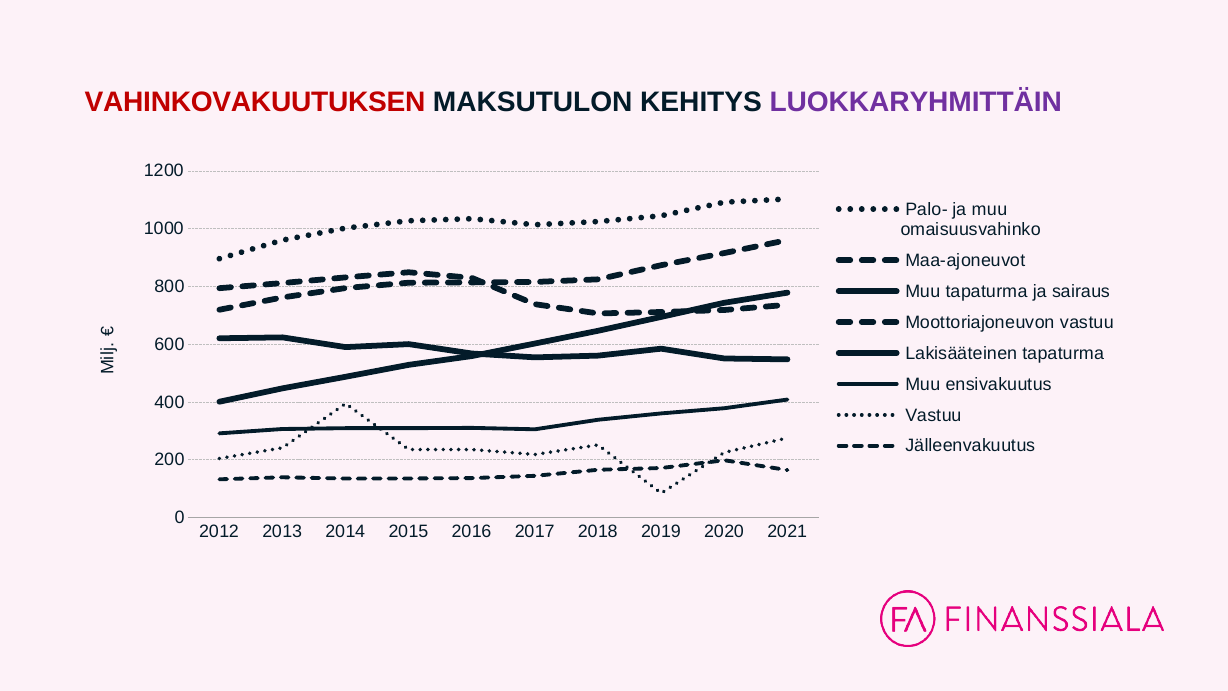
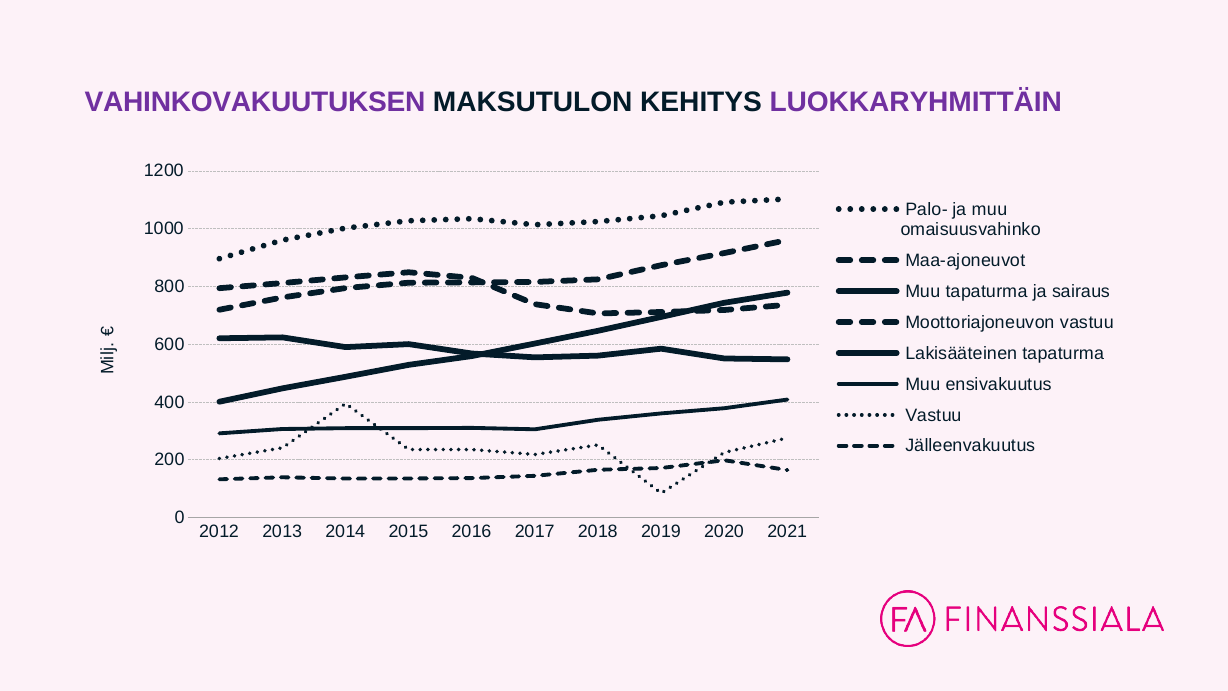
VAHINKOVAKUUTUKSEN colour: red -> purple
